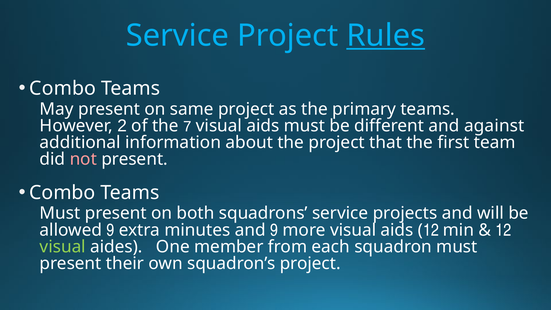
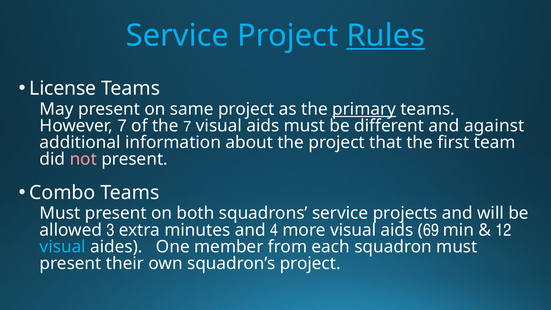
Combo at (63, 88): Combo -> License
primary underline: none -> present
However 2: 2 -> 7
allowed 9: 9 -> 3
and 9: 9 -> 4
12 at (431, 230): 12 -> 69
visual at (63, 247) colour: light green -> light blue
